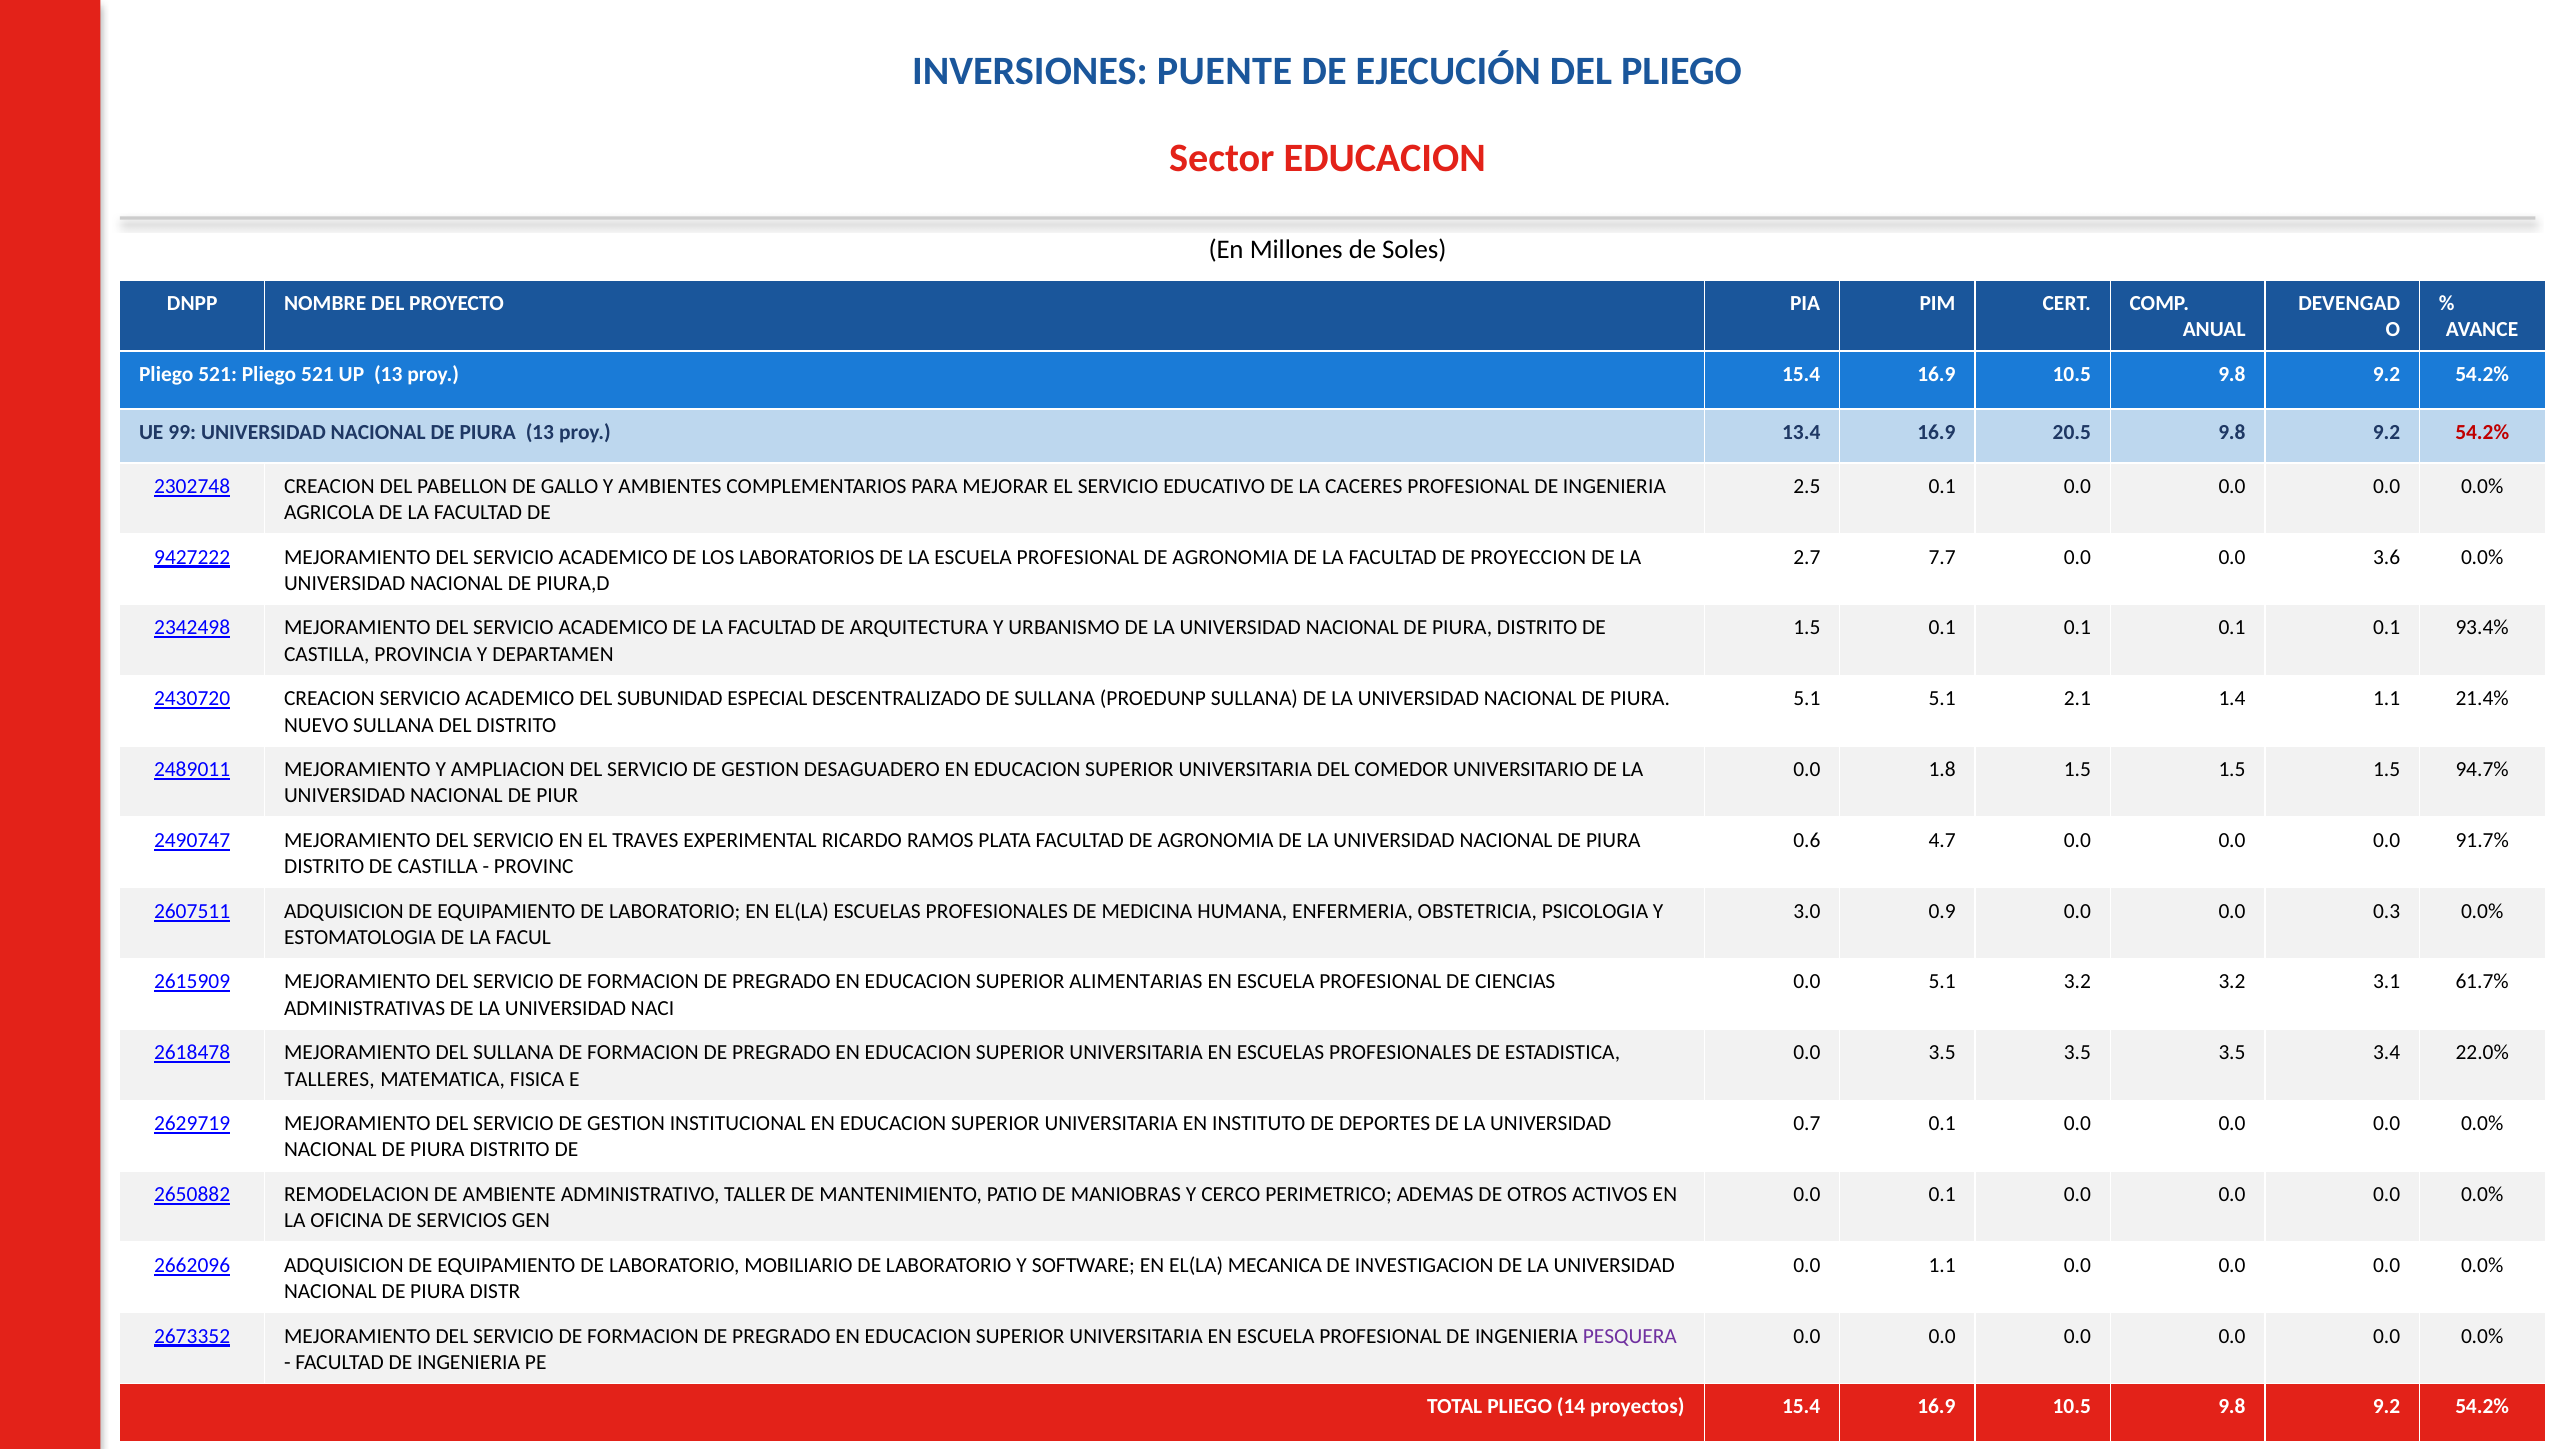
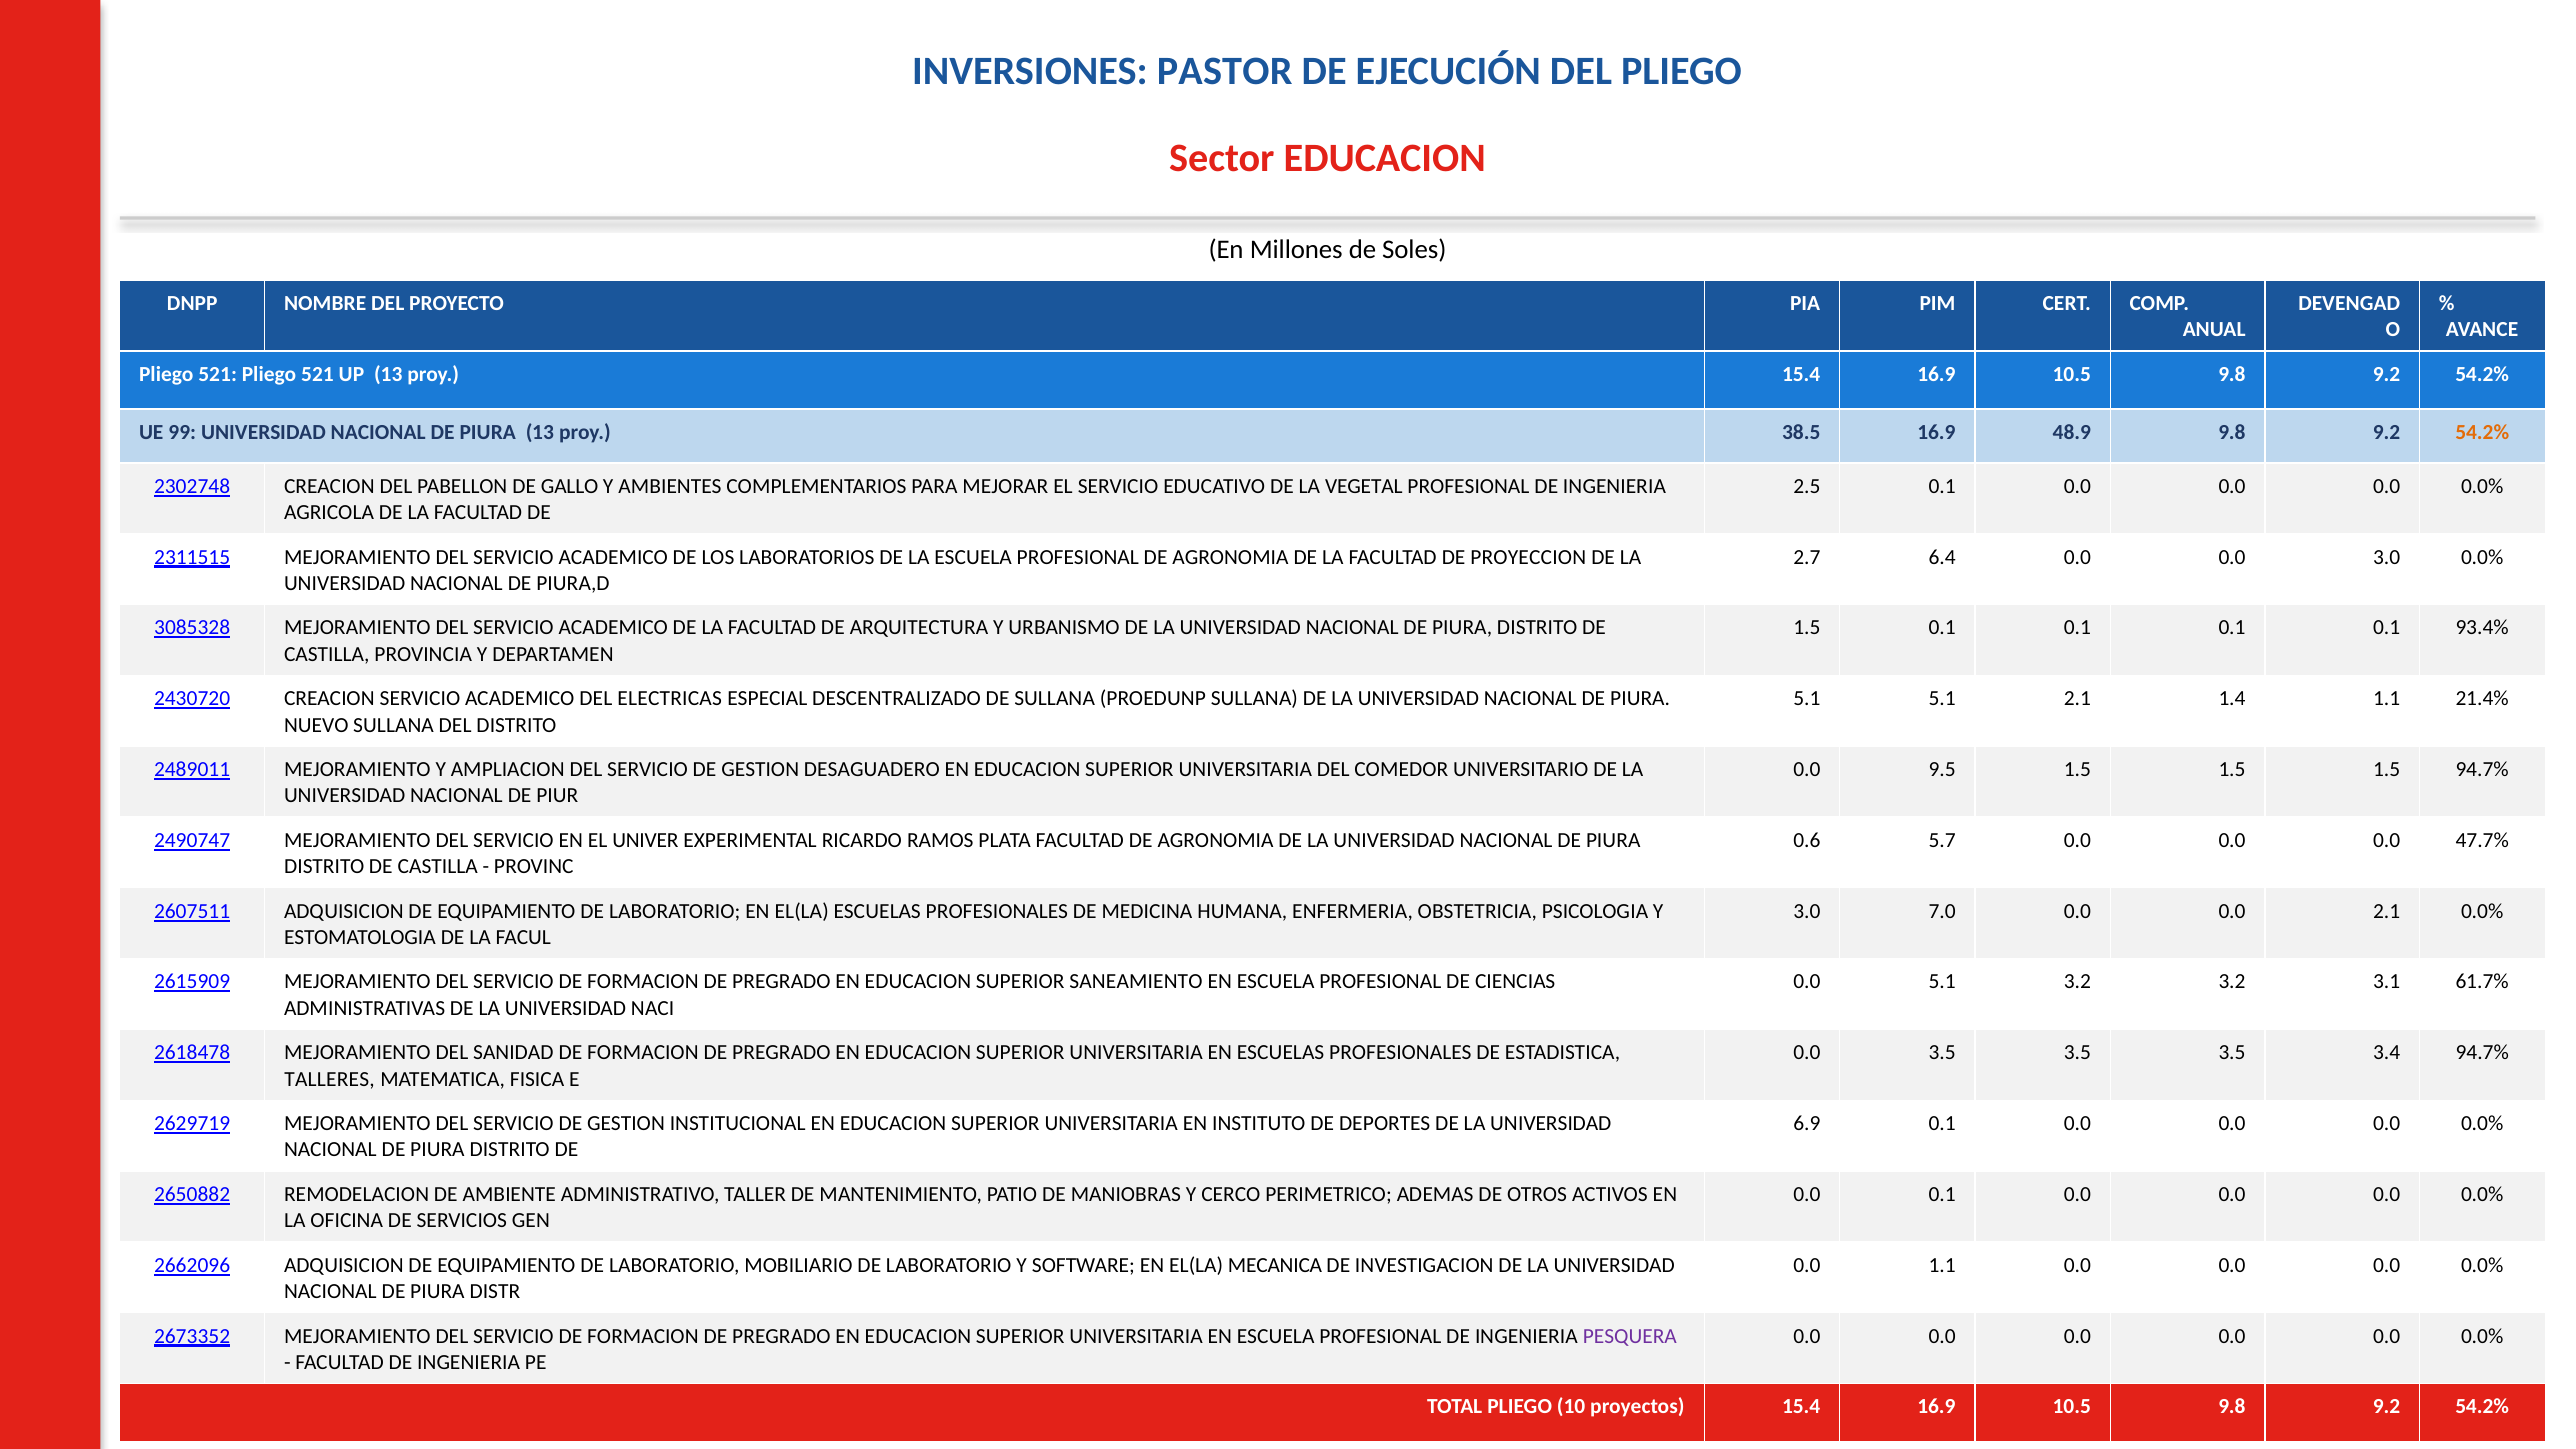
PUENTE: PUENTE -> PASTOR
13.4: 13.4 -> 38.5
20.5: 20.5 -> 48.9
54.2% at (2482, 432) colour: red -> orange
CACERES: CACERES -> VEGETAL
9427222: 9427222 -> 2311515
7.7: 7.7 -> 6.4
0.0 3.6: 3.6 -> 3.0
2342498: 2342498 -> 3085328
SUBUNIDAD: SUBUNIDAD -> ELECTRICAS
1.8: 1.8 -> 9.5
TRAVES: TRAVES -> UNIVER
4.7: 4.7 -> 5.7
91.7%: 91.7% -> 47.7%
0.9: 0.9 -> 7.0
0.0 0.3: 0.3 -> 2.1
ALIMENTARIAS: ALIMENTARIAS -> SANEAMIENTO
DEL SULLANA: SULLANA -> SANIDAD
3.4 22.0%: 22.0% -> 94.7%
0.7: 0.7 -> 6.9
14: 14 -> 10
